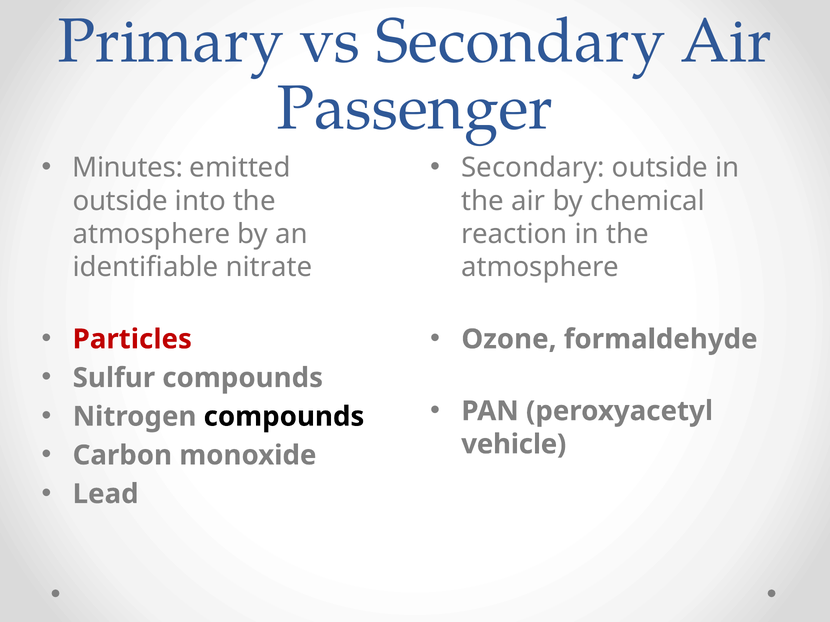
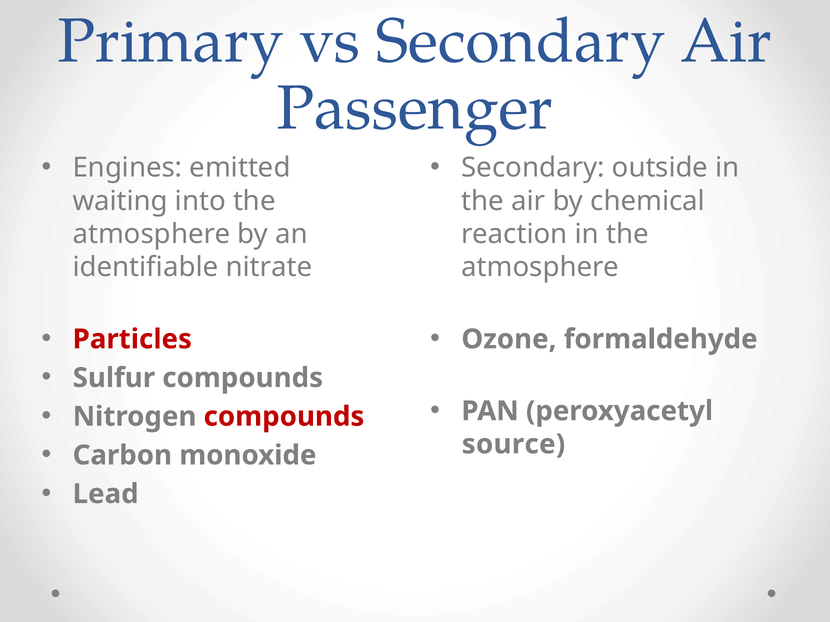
Minutes: Minutes -> Engines
outside at (120, 201): outside -> waiting
compounds at (284, 417) colour: black -> red
vehicle: vehicle -> source
